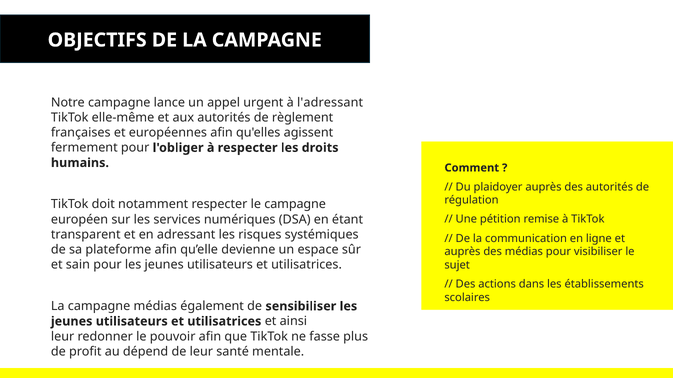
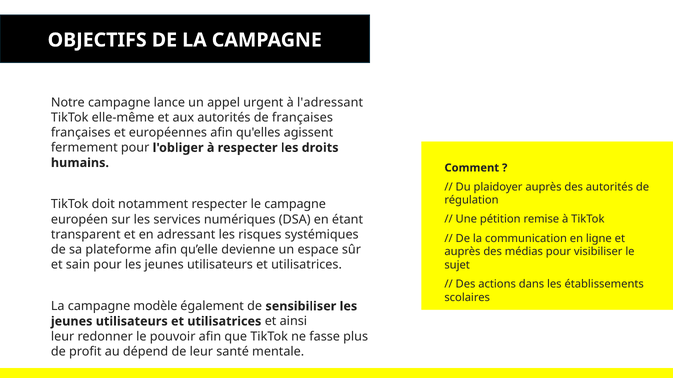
de règlement: règlement -> françaises
campagne médias: médias -> modèle
